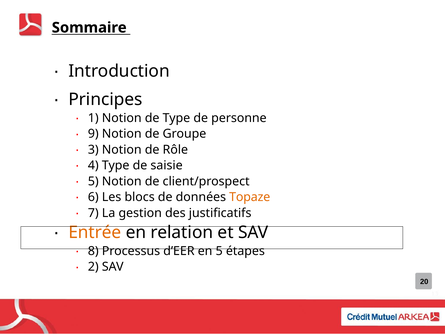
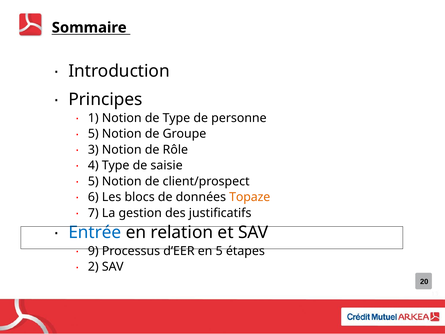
9 at (93, 134): 9 -> 5
Entrée colour: orange -> blue
8: 8 -> 9
